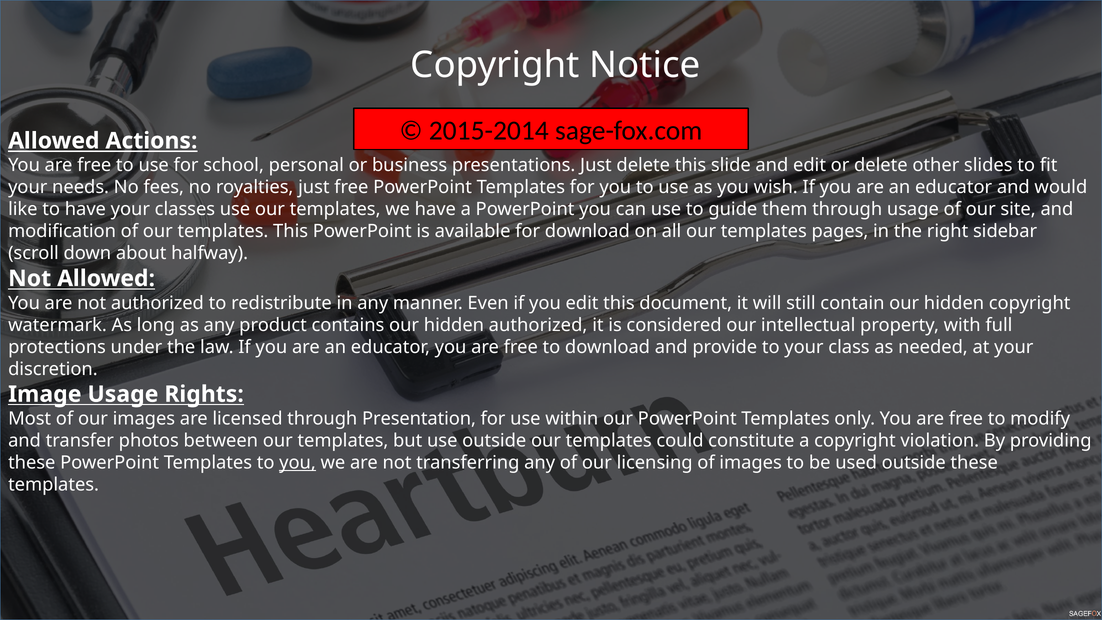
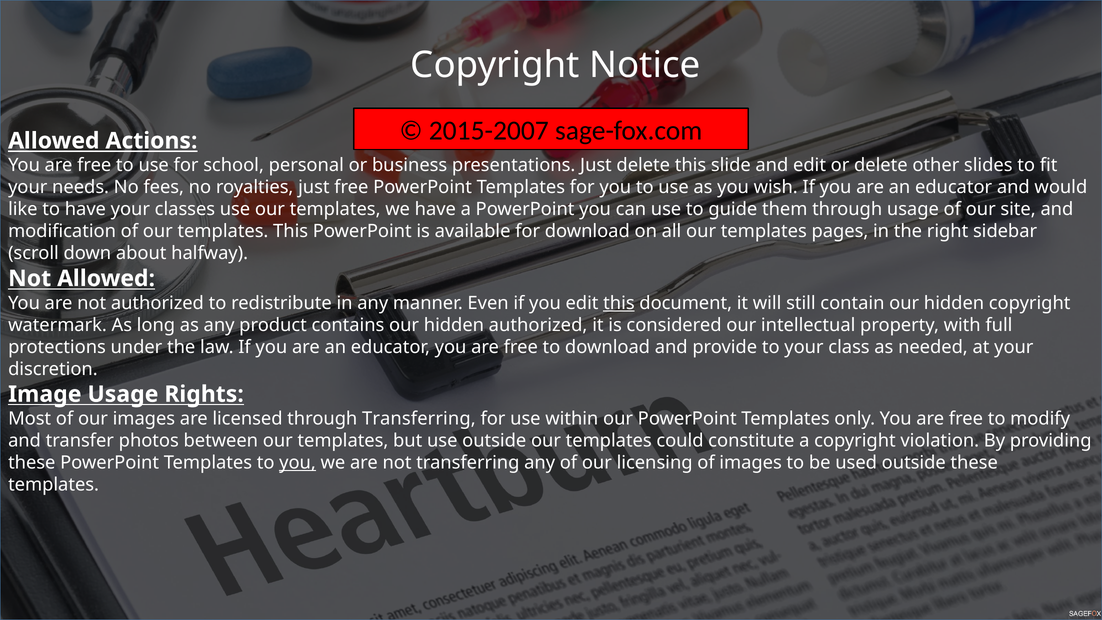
2015-2014: 2015-2014 -> 2015-2007
this at (619, 303) underline: none -> present
through Presentation: Presentation -> Transferring
